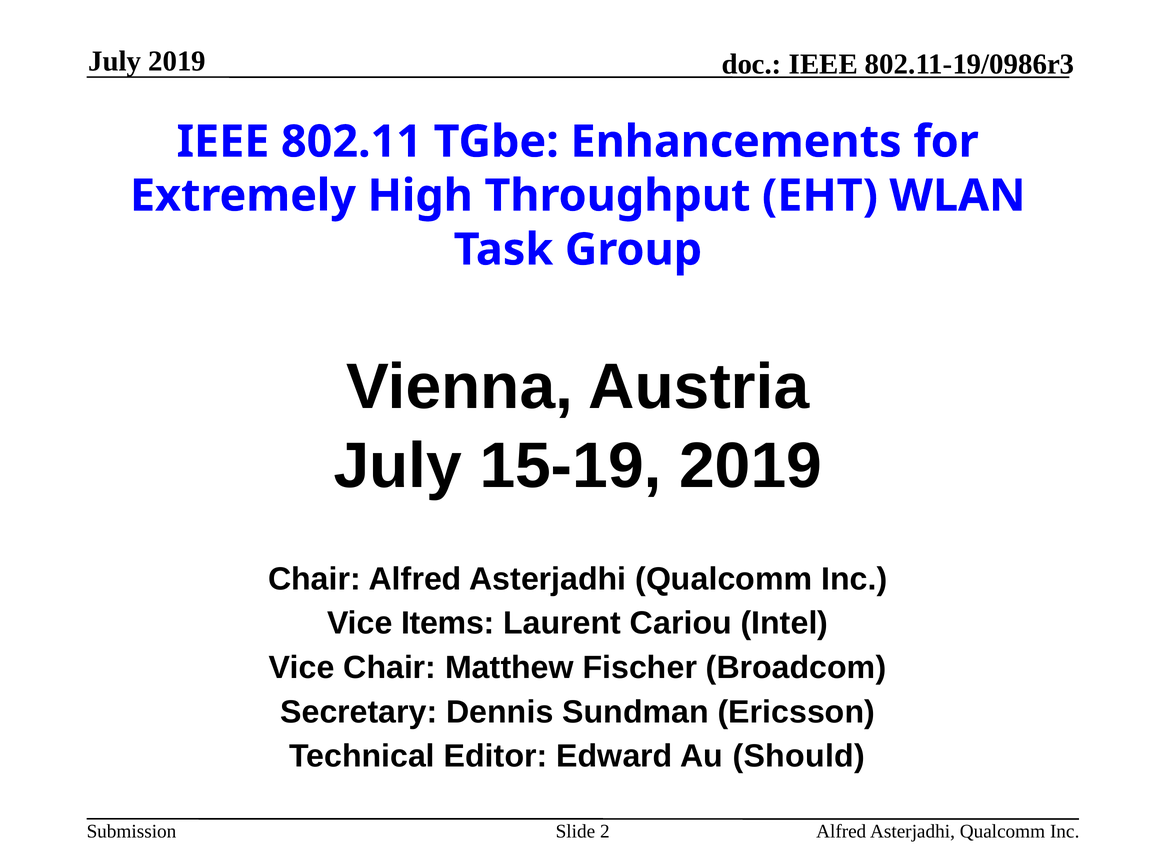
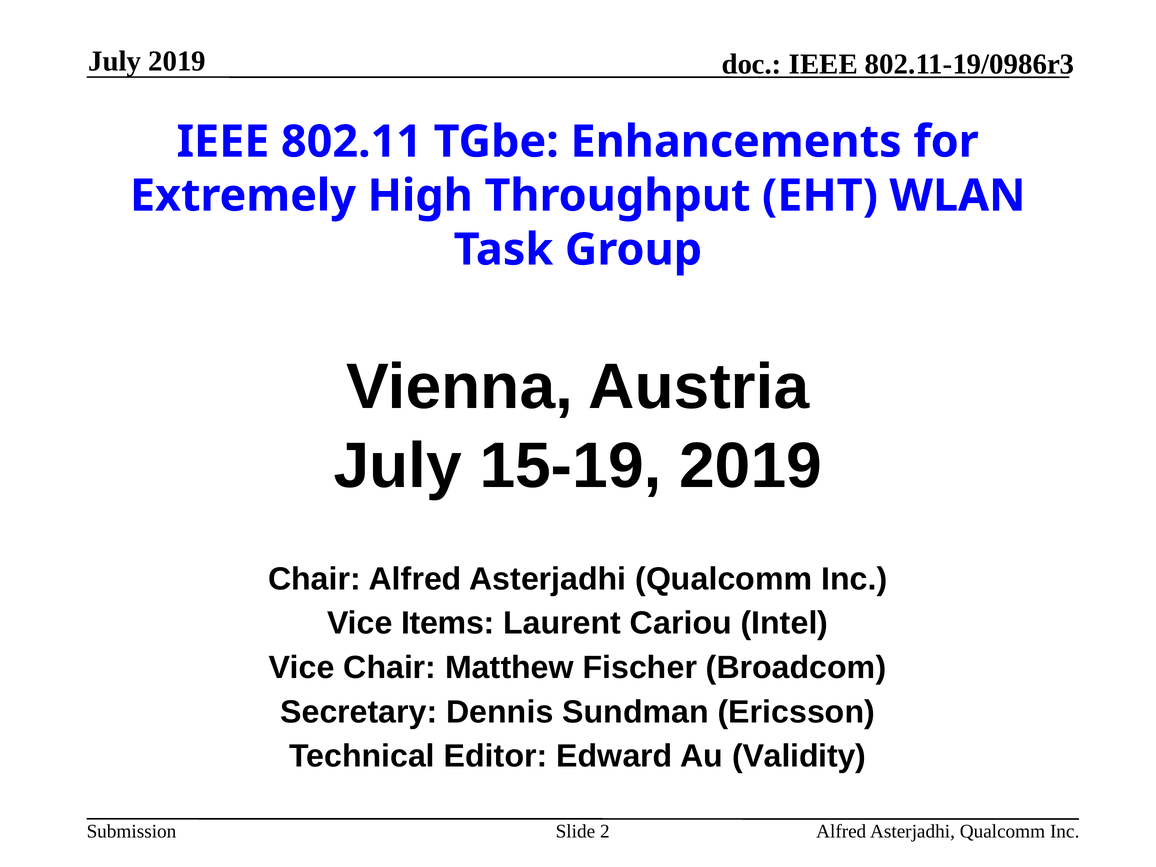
Should: Should -> Validity
